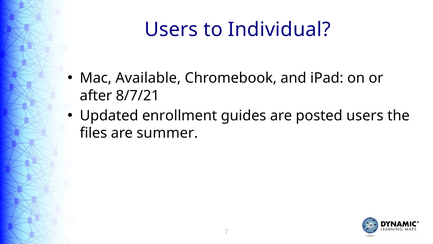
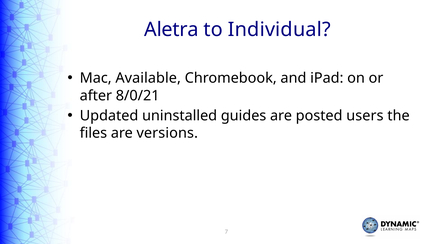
Users at (171, 29): Users -> Aletra
8/7/21: 8/7/21 -> 8/0/21
enrollment: enrollment -> uninstalled
summer: summer -> versions
